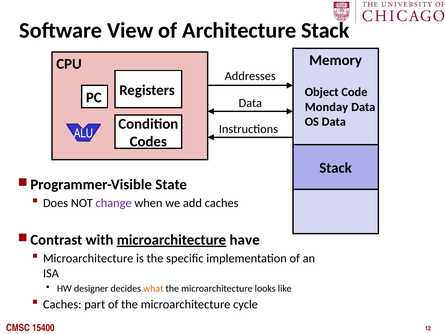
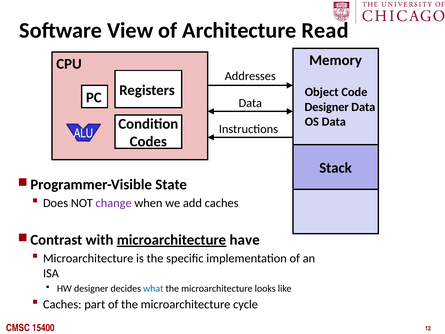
Architecture Stack: Stack -> Read
Monday at (327, 107): Monday -> Designer
what colour: orange -> blue
